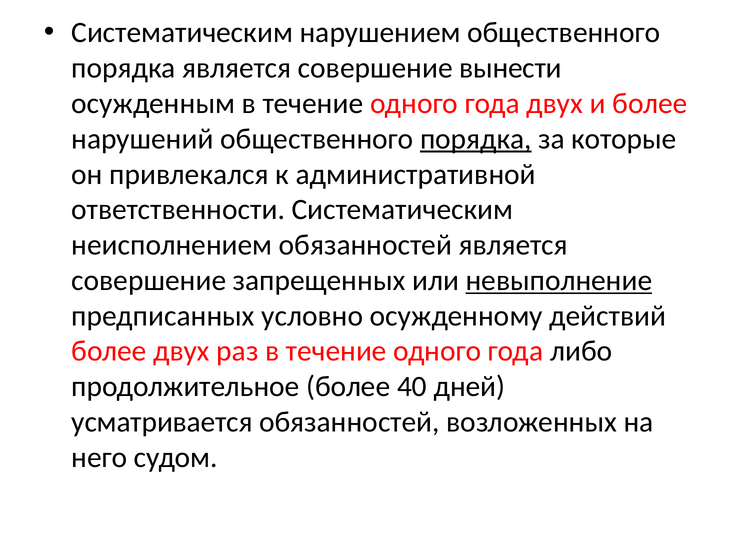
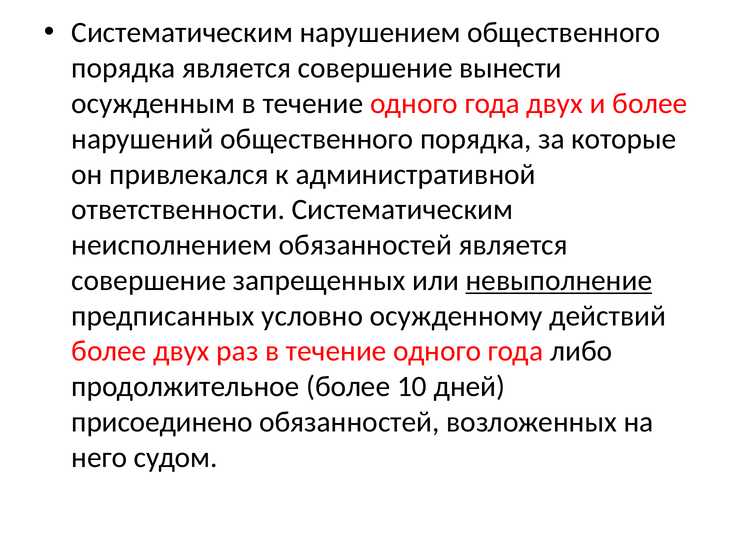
порядка at (476, 139) underline: present -> none
40: 40 -> 10
усматривается: усматривается -> присоединено
